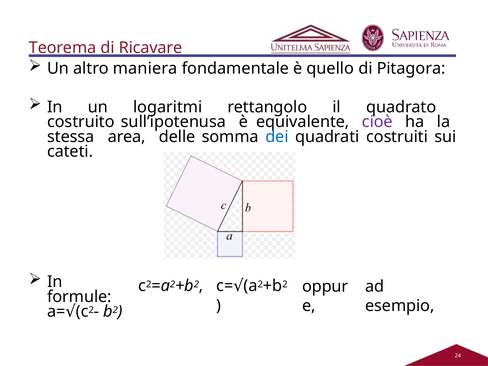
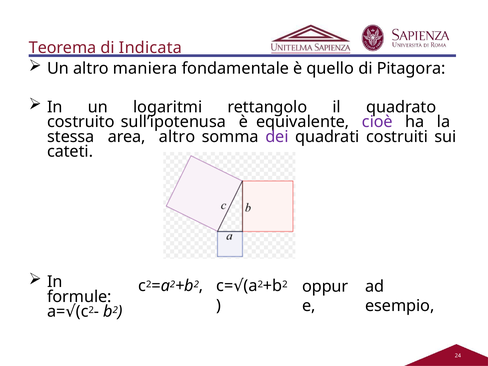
Ricavare: Ricavare -> Indicata
area delle: delle -> altro
dei colour: blue -> purple
